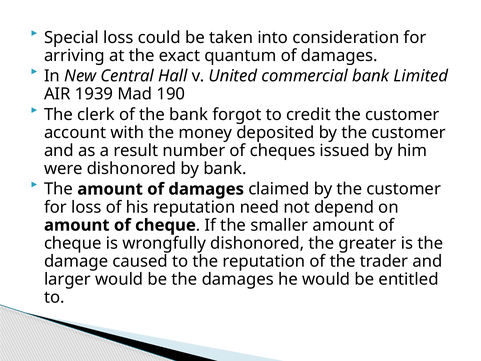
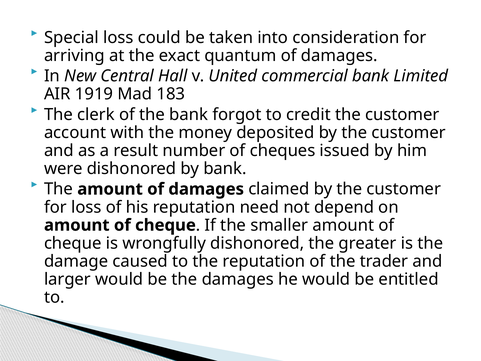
1939: 1939 -> 1919
190: 190 -> 183
